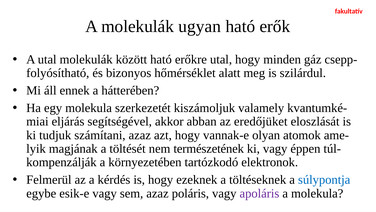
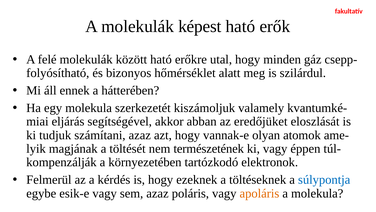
ugyan: ugyan -> képest
A utal: utal -> felé
apoláris colour: purple -> orange
